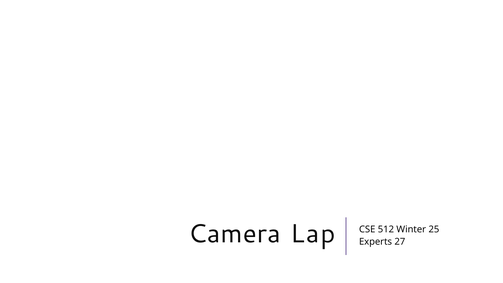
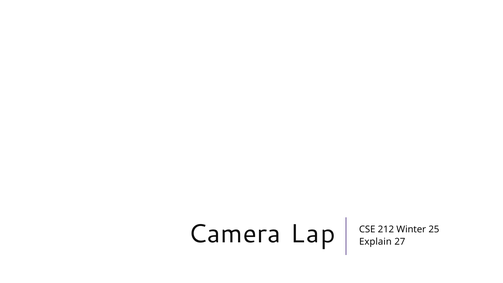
512: 512 -> 212
Experts: Experts -> Explain
